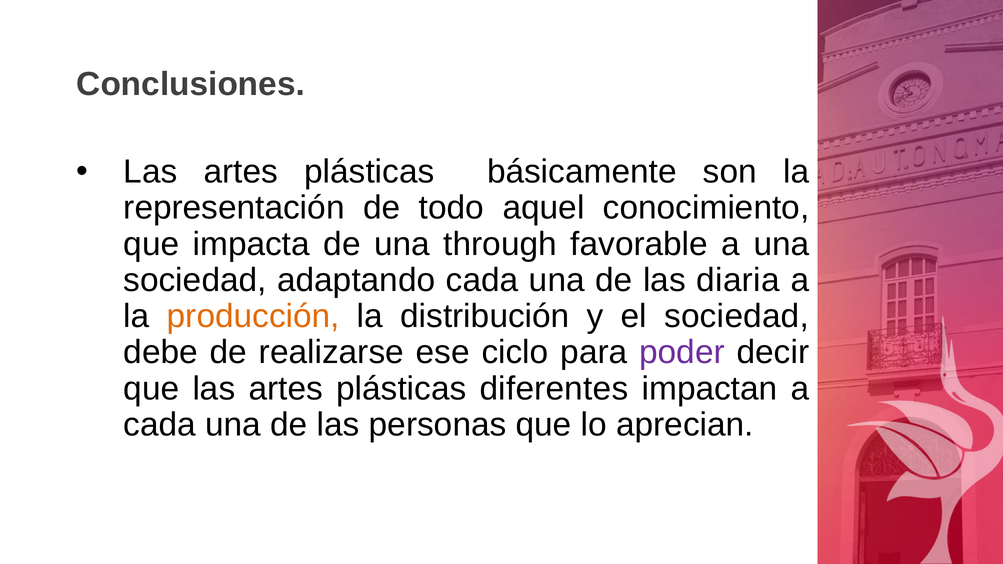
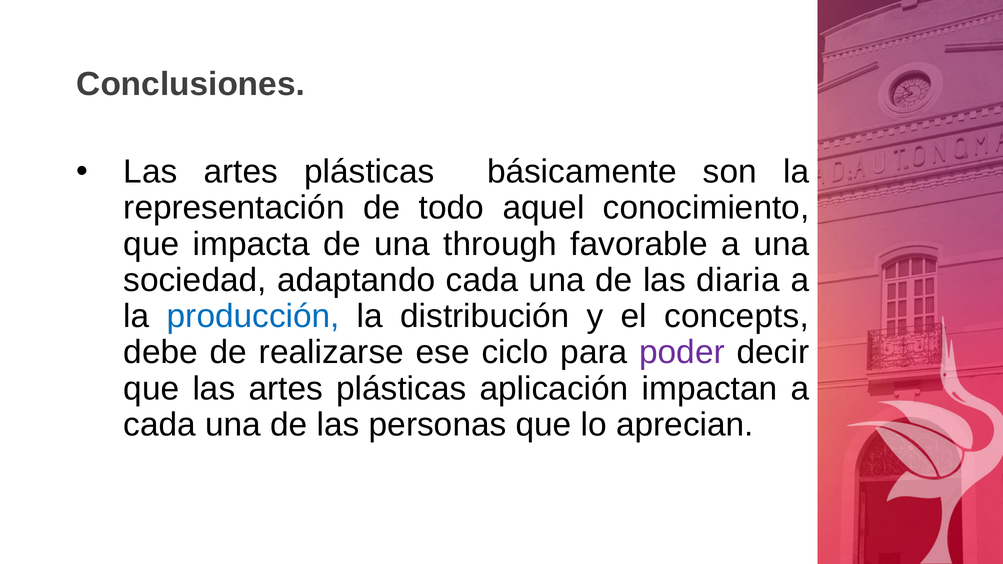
producción colour: orange -> blue
el sociedad: sociedad -> concepts
diferentes: diferentes -> aplicación
